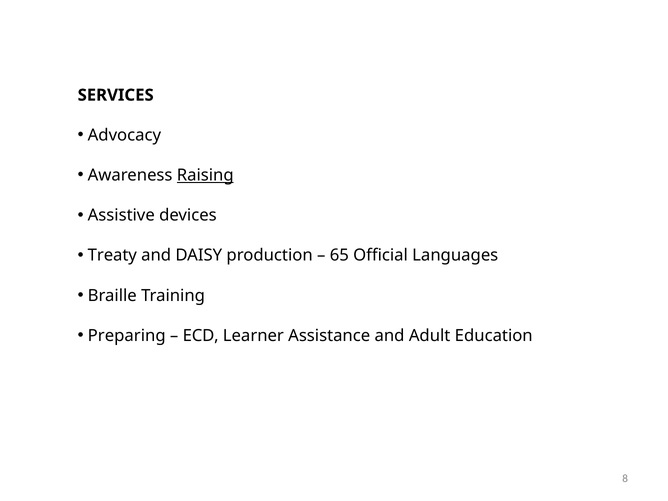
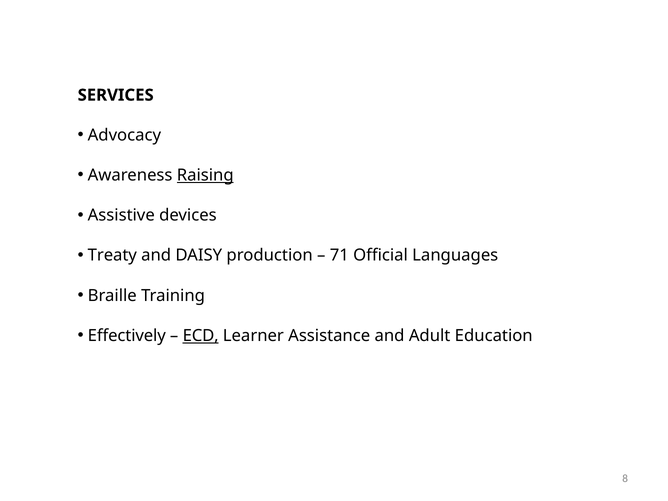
65: 65 -> 71
Preparing: Preparing -> Effectively
ECD underline: none -> present
